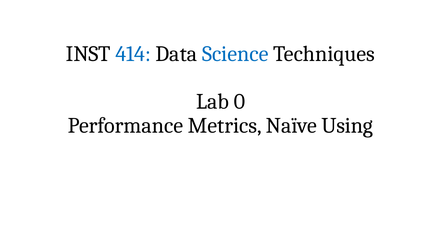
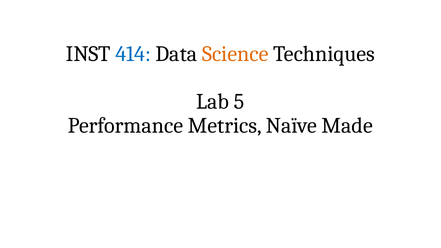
Science colour: blue -> orange
0: 0 -> 5
Using: Using -> Made
